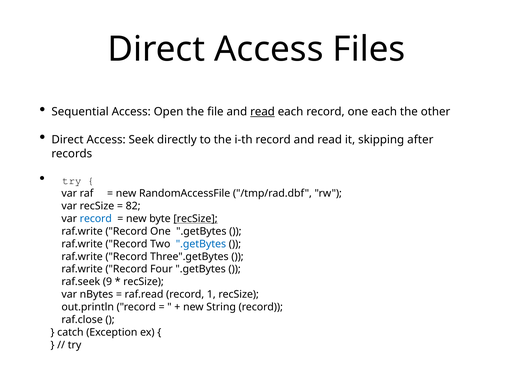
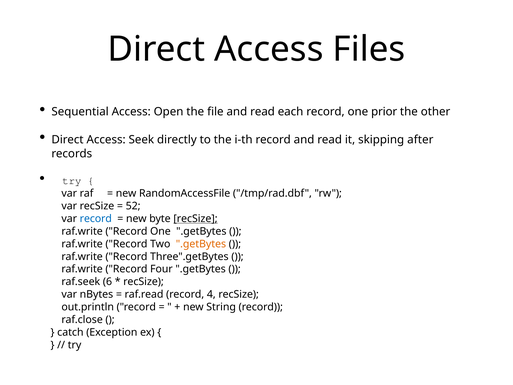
read at (263, 112) underline: present -> none
one each: each -> prior
82: 82 -> 52
.getBytes at (201, 244) colour: blue -> orange
9: 9 -> 6
1: 1 -> 4
